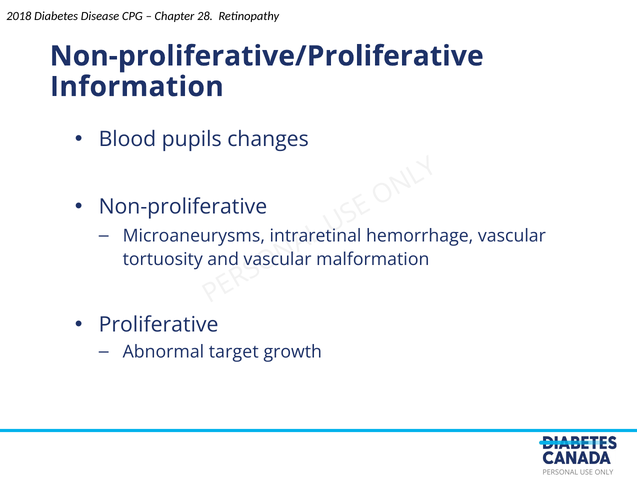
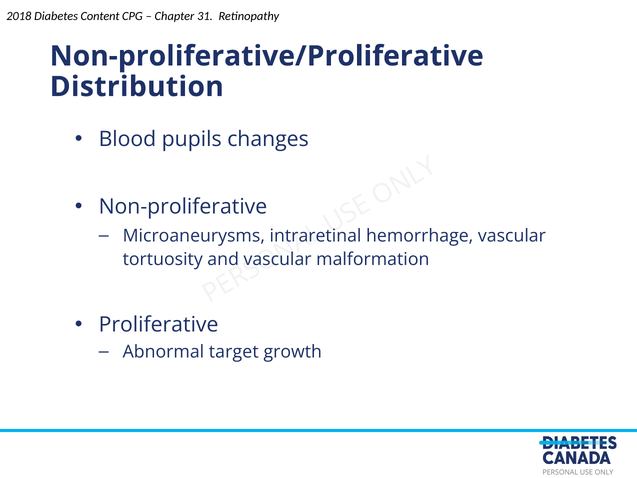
Disease: Disease -> Content
28: 28 -> 31
Information: Information -> Distribution
